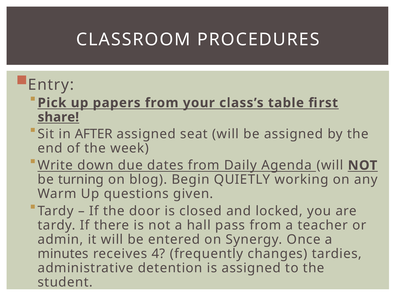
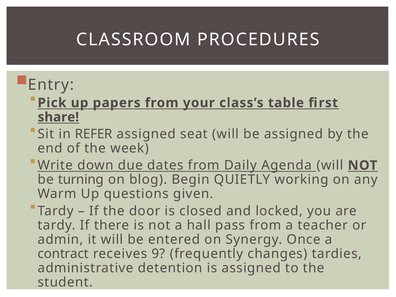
AFTER: AFTER -> REFER
minutes: minutes -> contract
4: 4 -> 9
